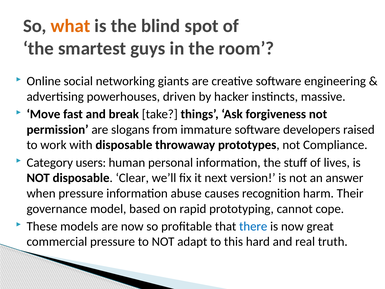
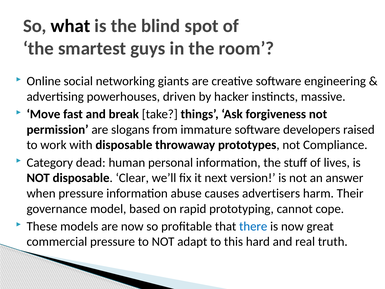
what colour: orange -> black
users: users -> dead
recognition: recognition -> advertisers
